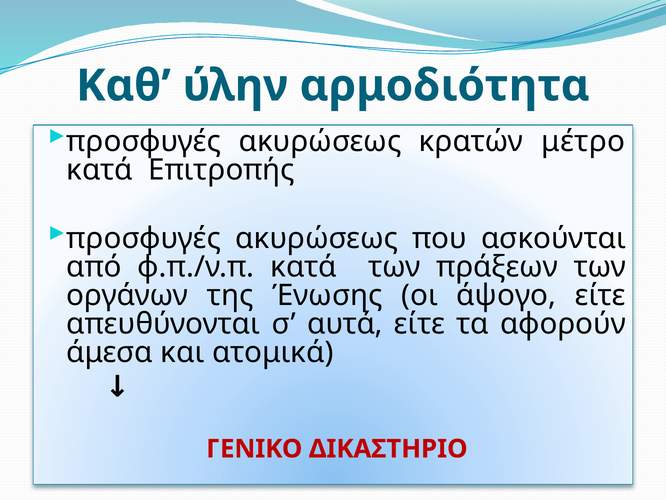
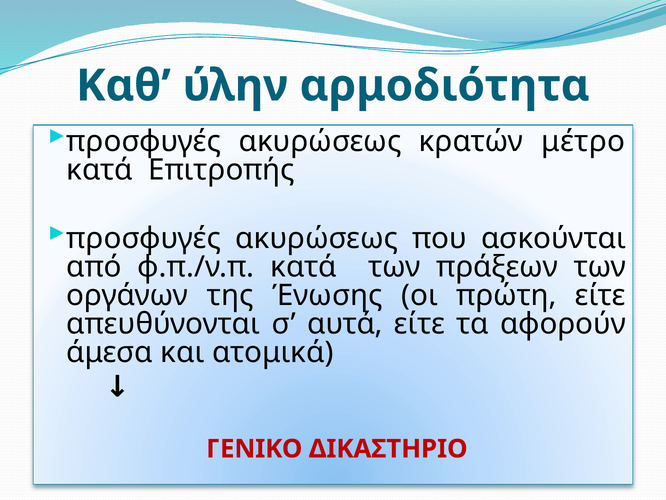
άψογο: άψογο -> πρώτη
